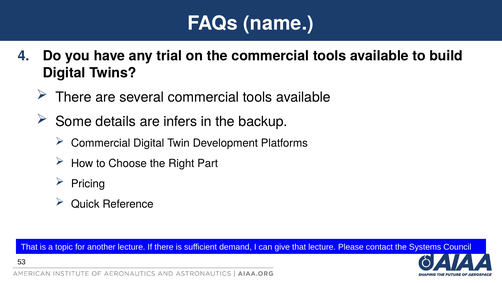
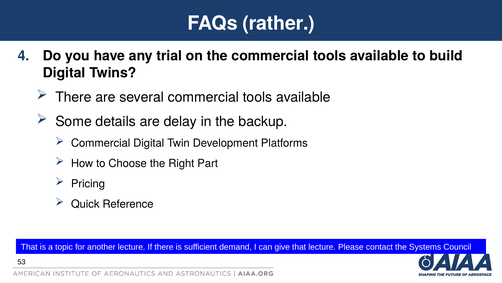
name: name -> rather
infers: infers -> delay
